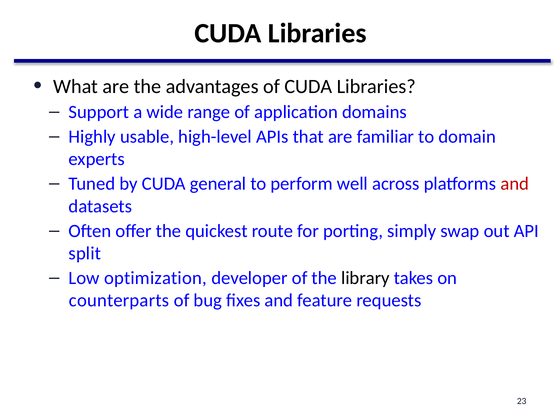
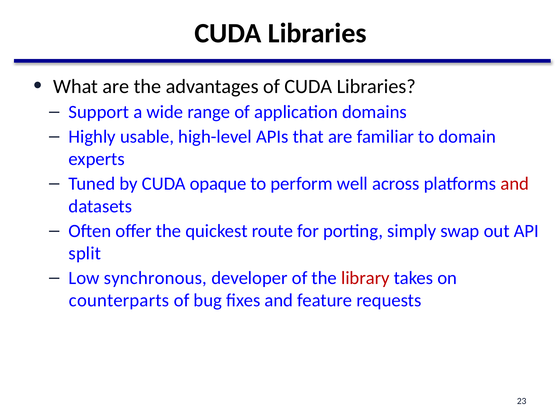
general: general -> opaque
optimization: optimization -> synchronous
library colour: black -> red
